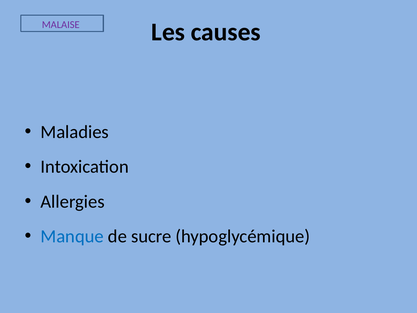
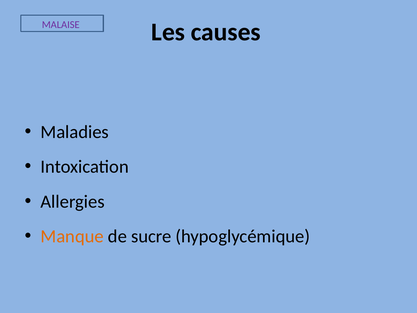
Manque colour: blue -> orange
